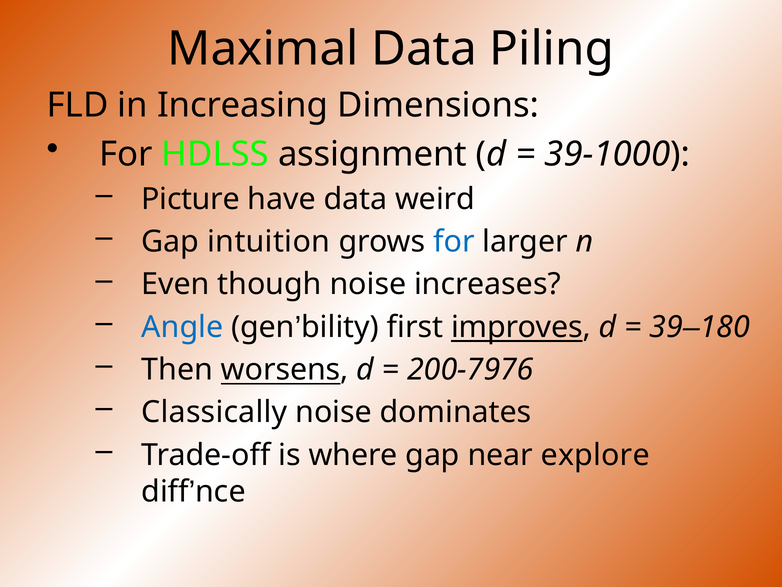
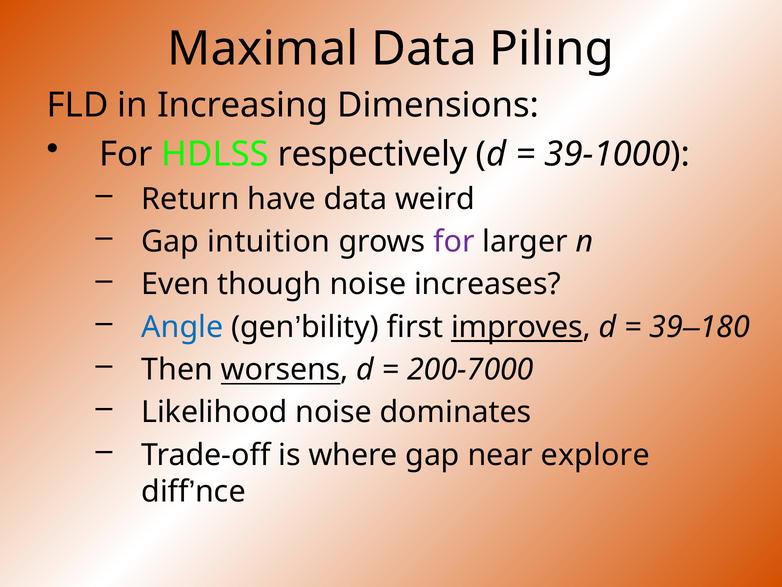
assignment: assignment -> respectively
Picture: Picture -> Return
for at (454, 242) colour: blue -> purple
200-7976: 200-7976 -> 200-7000
Classically: Classically -> Likelihood
